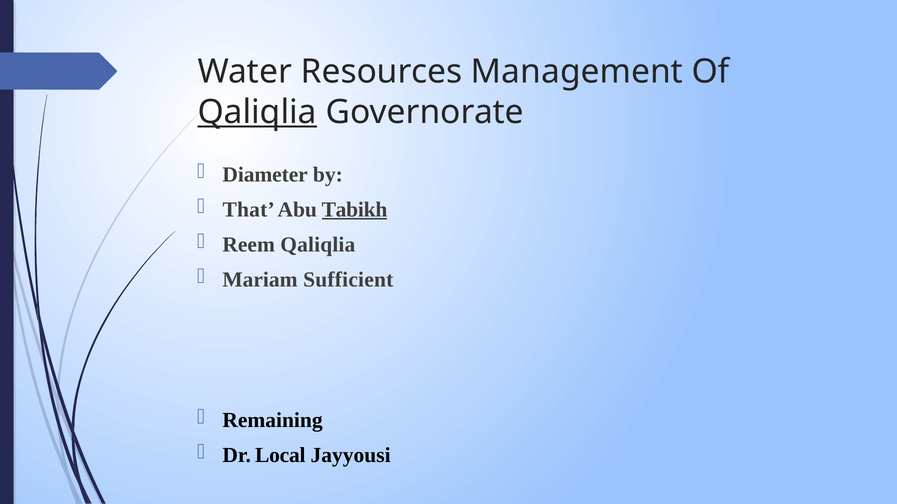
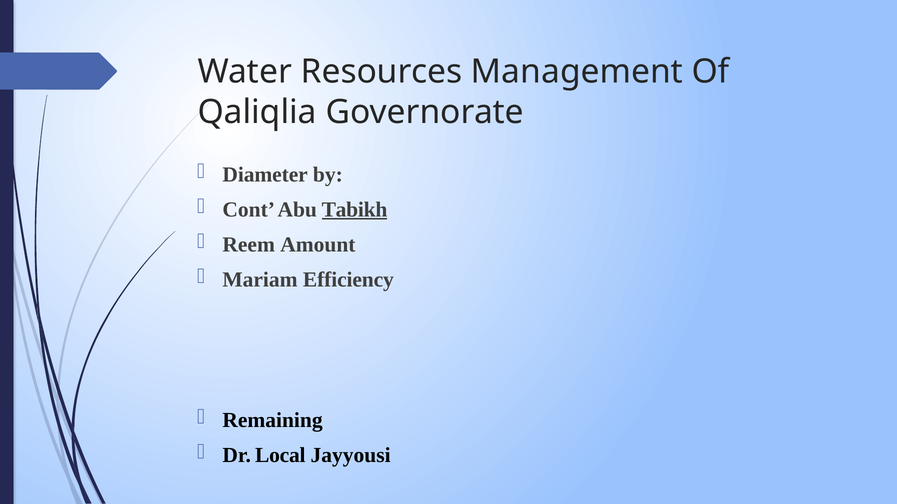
Qaliqlia at (257, 112) underline: present -> none
That: That -> Cont
Reem Qaliqlia: Qaliqlia -> Amount
Sufficient: Sufficient -> Efficiency
